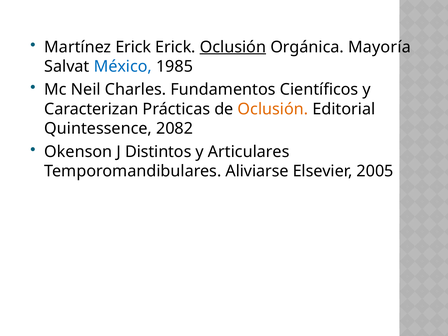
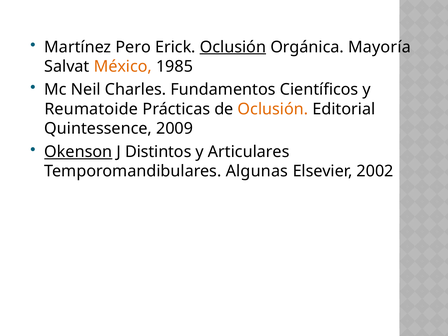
Martínez Erick: Erick -> Pero
México colour: blue -> orange
Caracterizan: Caracterizan -> Reumatoide
2082: 2082 -> 2009
Okenson underline: none -> present
Aliviarse: Aliviarse -> Algunas
2005: 2005 -> 2002
